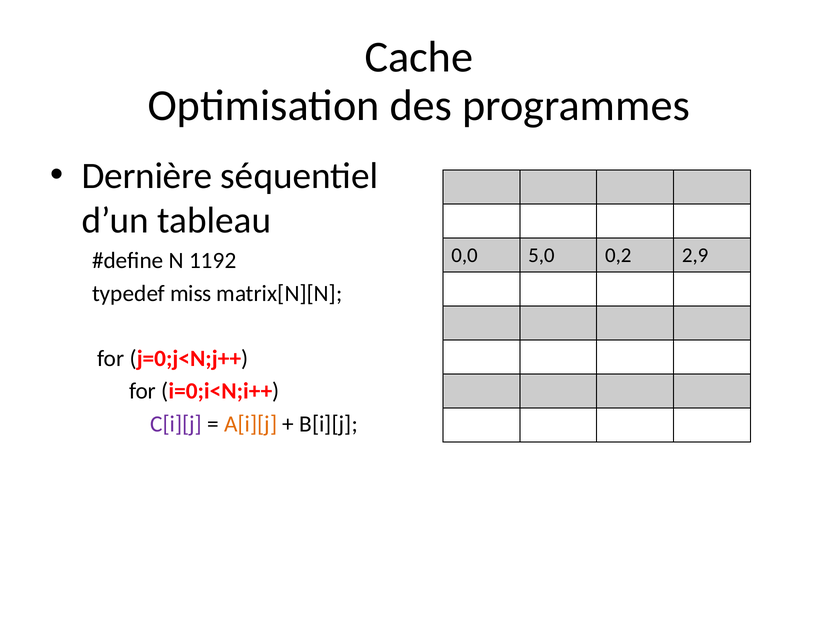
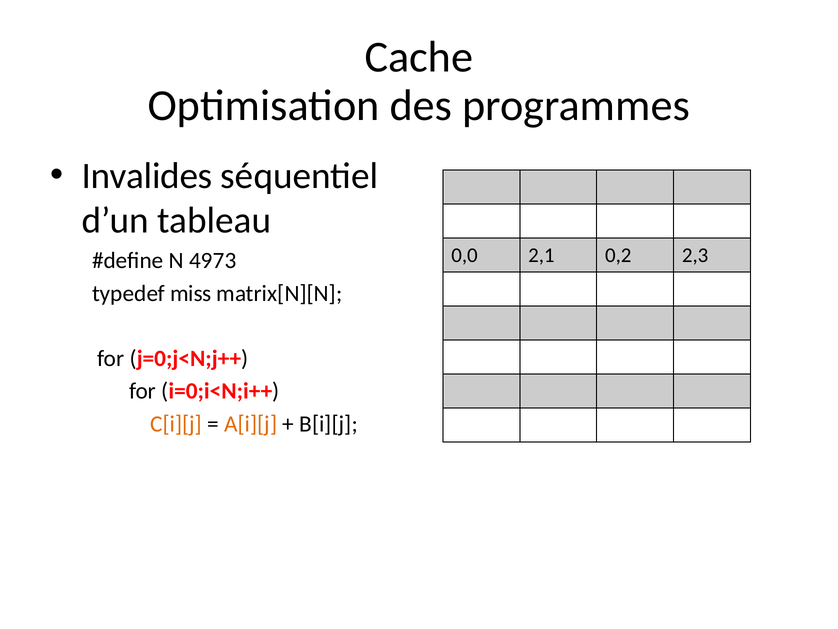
Dernière: Dernière -> Invalides
5,0: 5,0 -> 2,1
2,9: 2,9 -> 2,3
1192: 1192 -> 4973
C[i][j colour: purple -> orange
